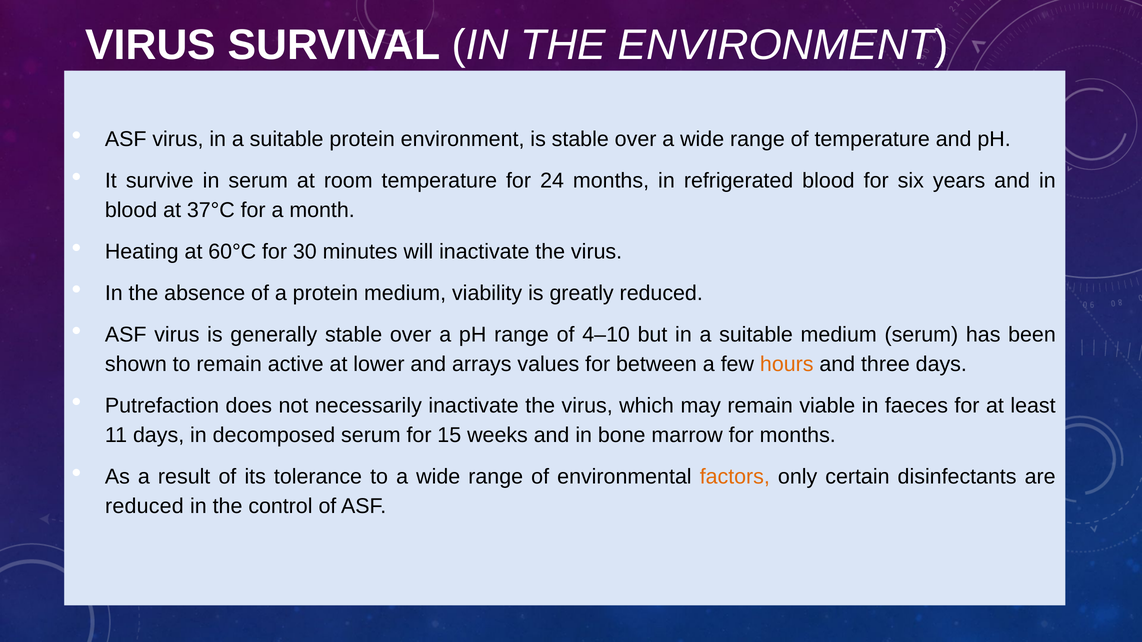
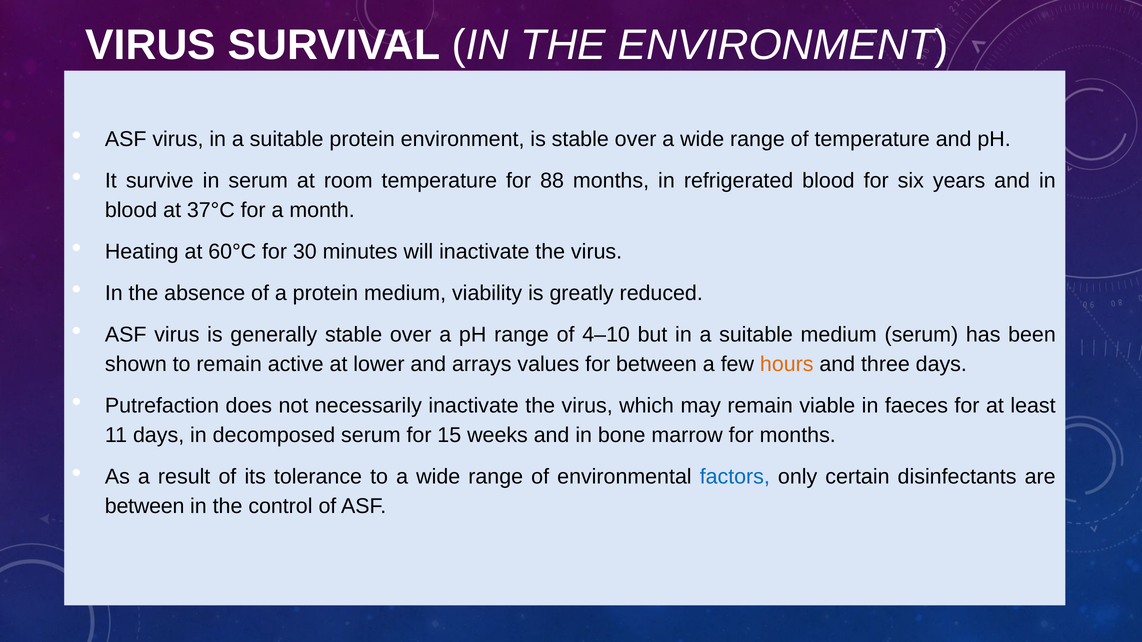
24: 24 -> 88
factors colour: orange -> blue
reduced at (144, 506): reduced -> between
